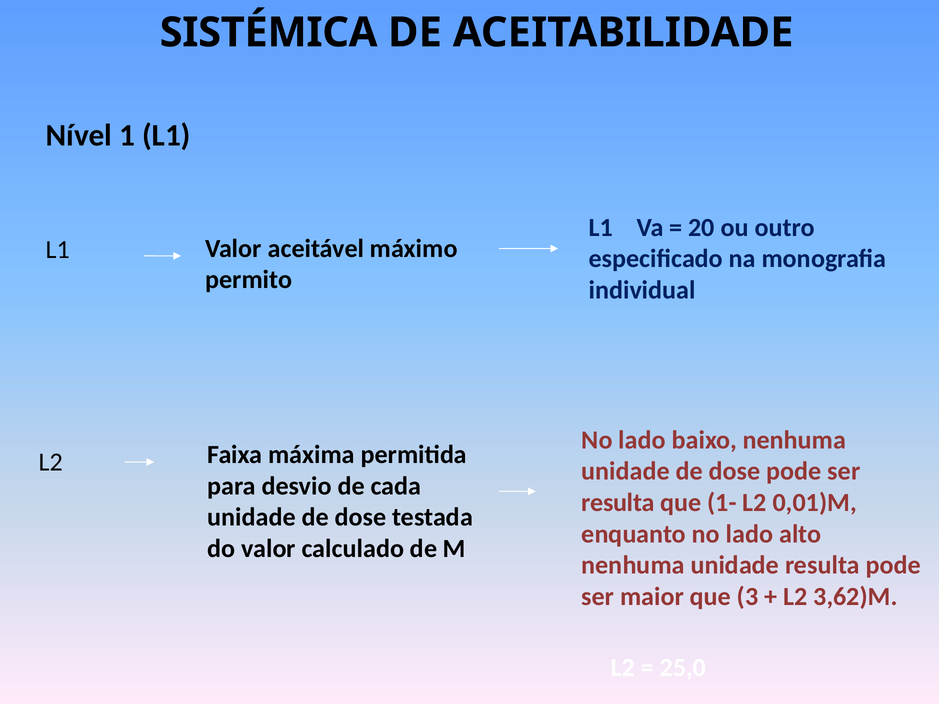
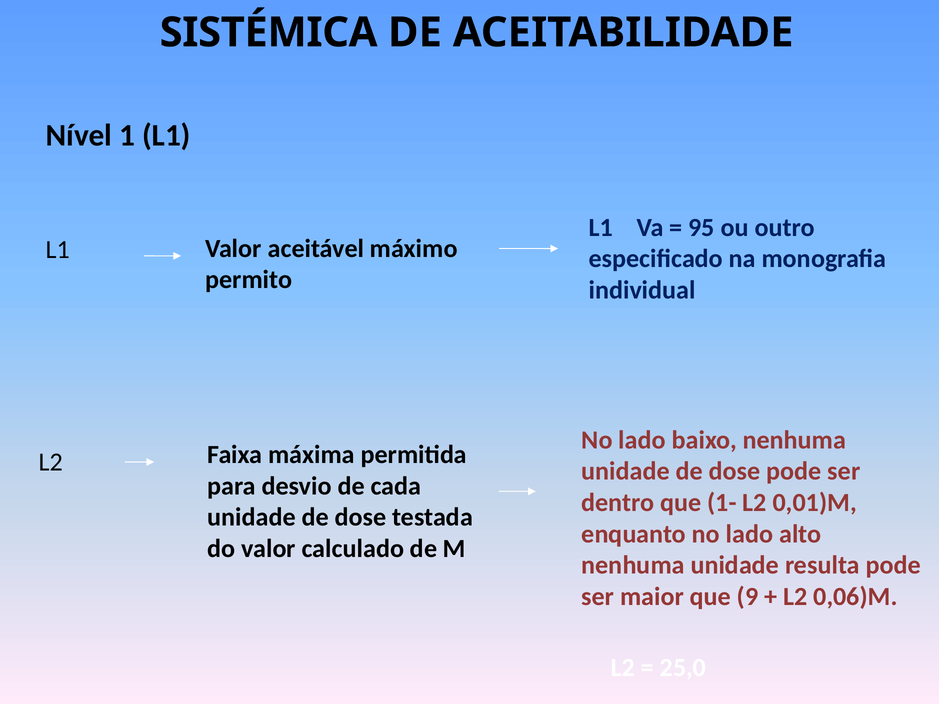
20: 20 -> 95
resulta at (618, 503): resulta -> dentro
3: 3 -> 9
3,62)M: 3,62)M -> 0,06)M
